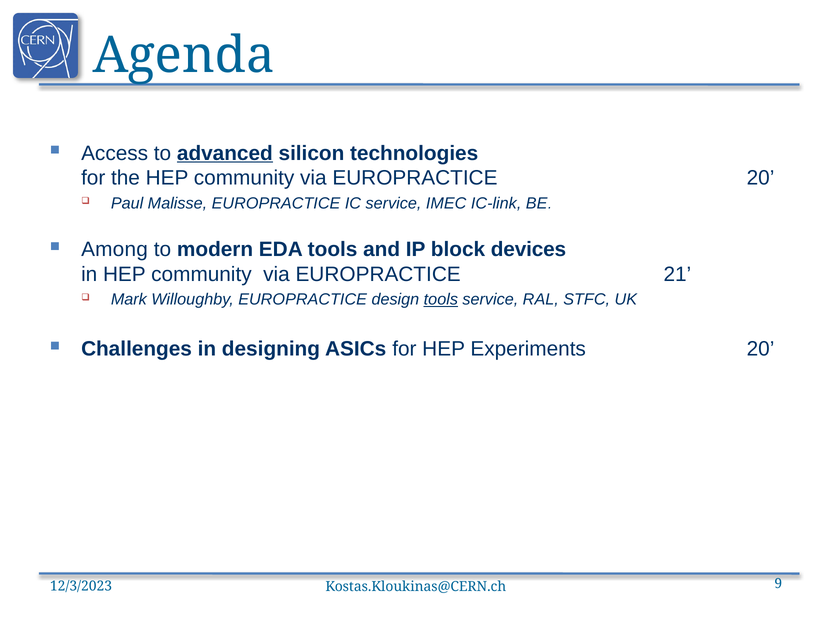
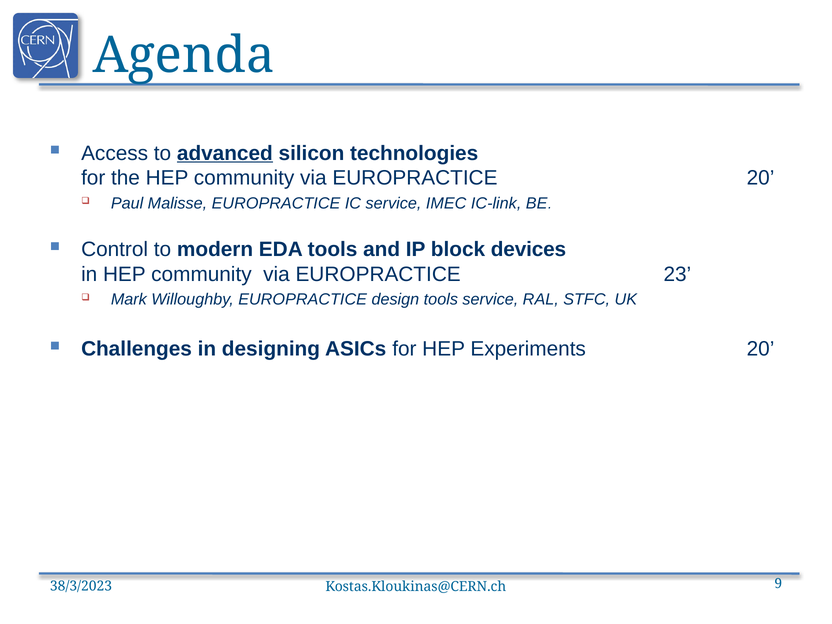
Among: Among -> Control
21: 21 -> 23
tools at (441, 299) underline: present -> none
12/3/2023: 12/3/2023 -> 38/3/2023
